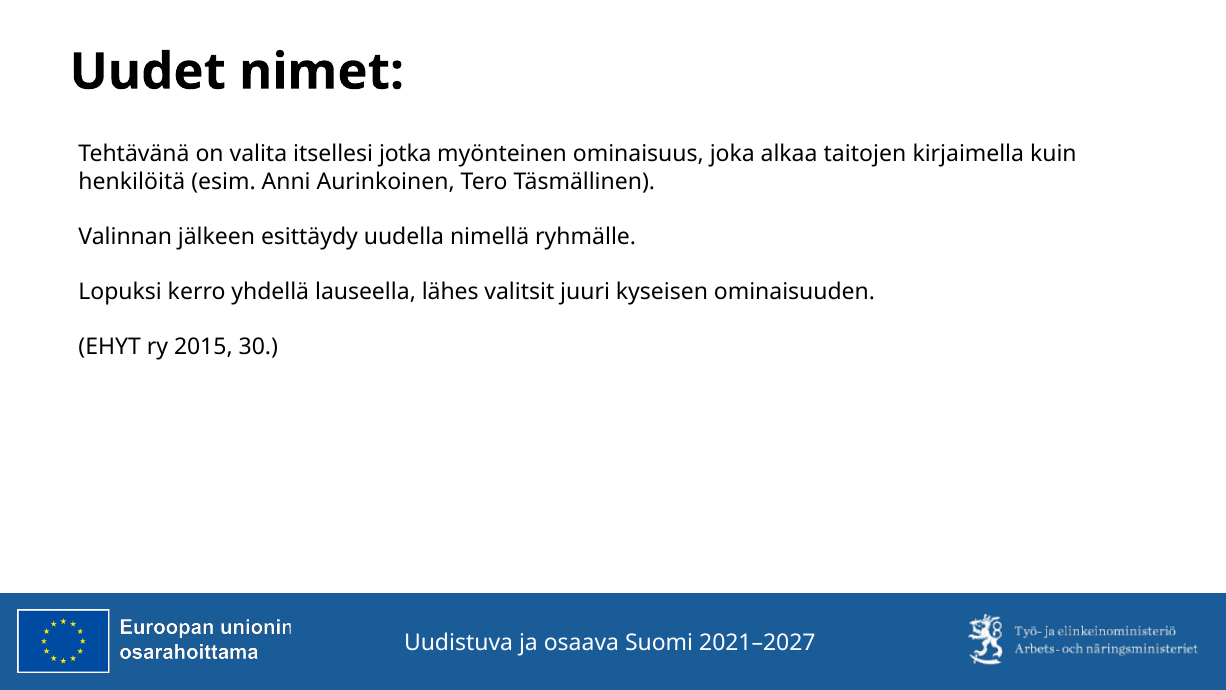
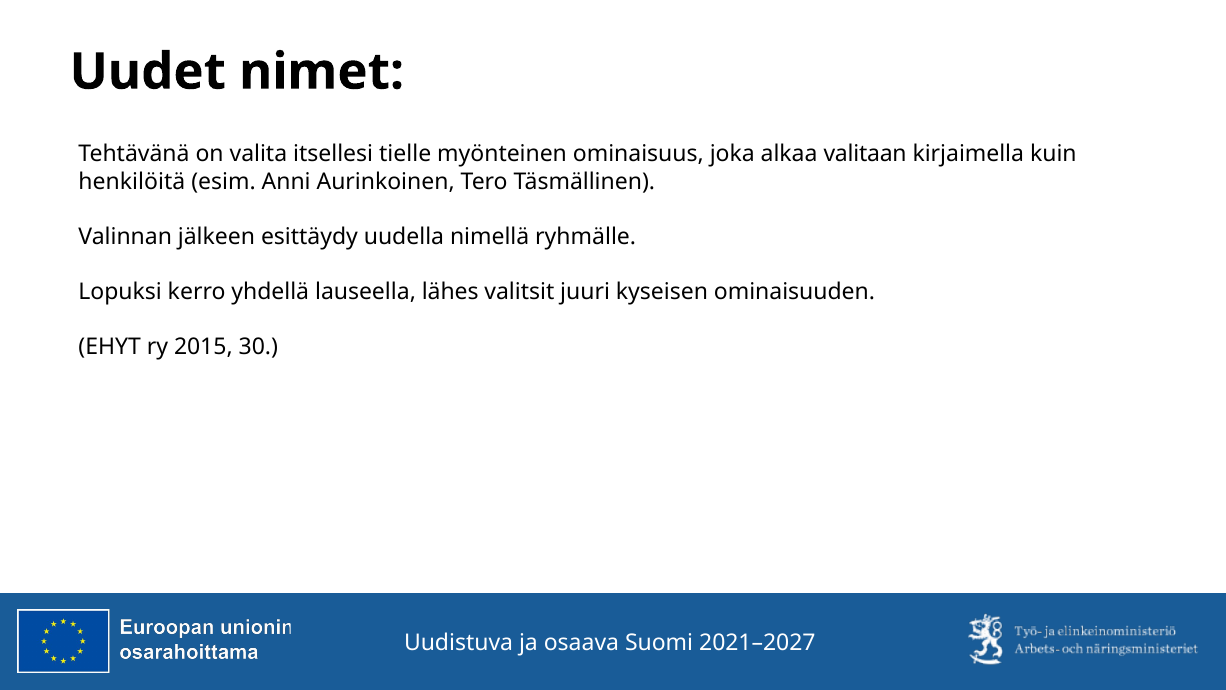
jotka: jotka -> tielle
taitojen: taitojen -> valitaan
